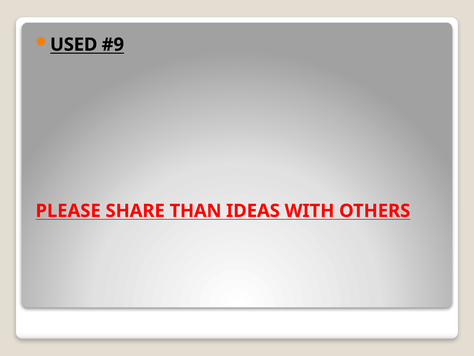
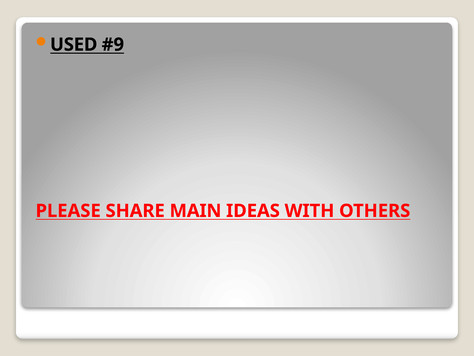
THAN: THAN -> MAIN
